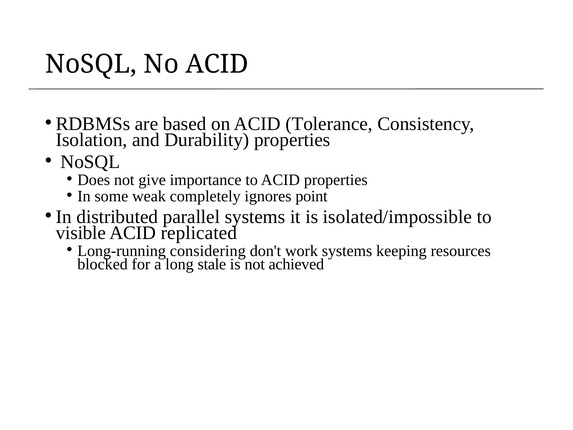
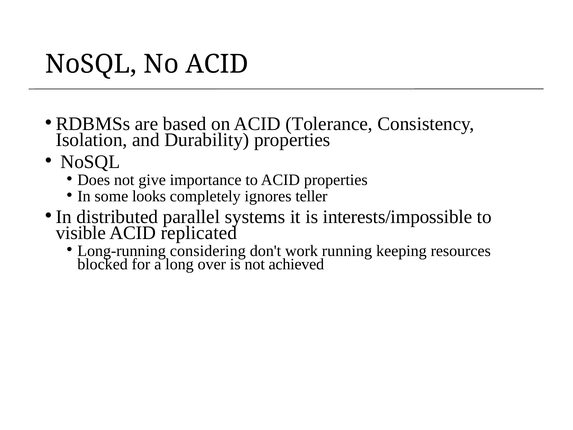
weak: weak -> looks
point: point -> teller
isolated/impossible: isolated/impossible -> interests/impossible
work systems: systems -> running
stale: stale -> over
